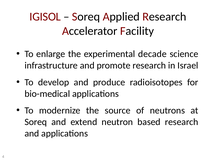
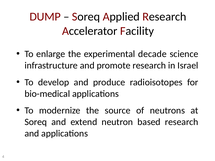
IGISOL: IGISOL -> DUMP
